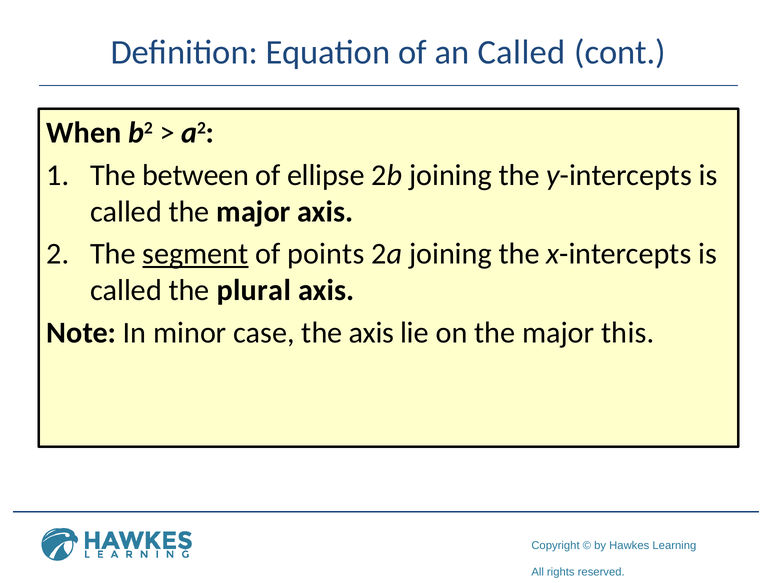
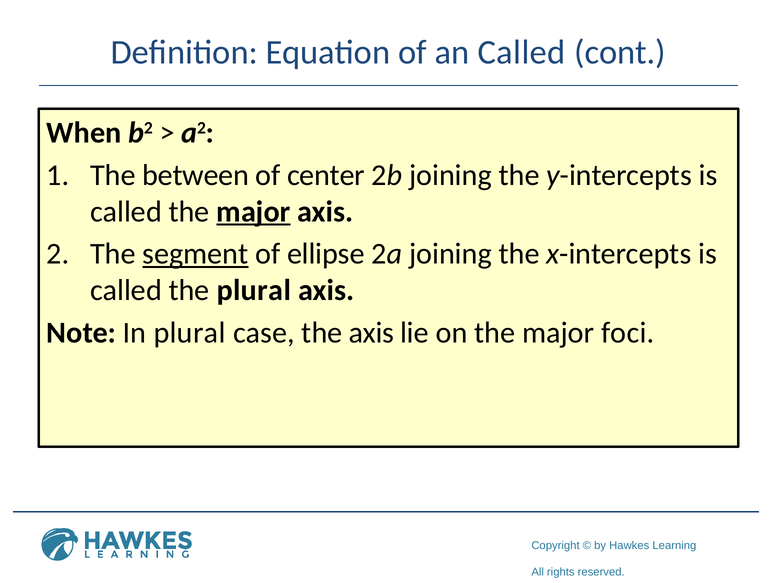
ellipse: ellipse -> center
major at (254, 211) underline: none -> present
points: points -> ellipse
In minor: minor -> plural
this: this -> foci
